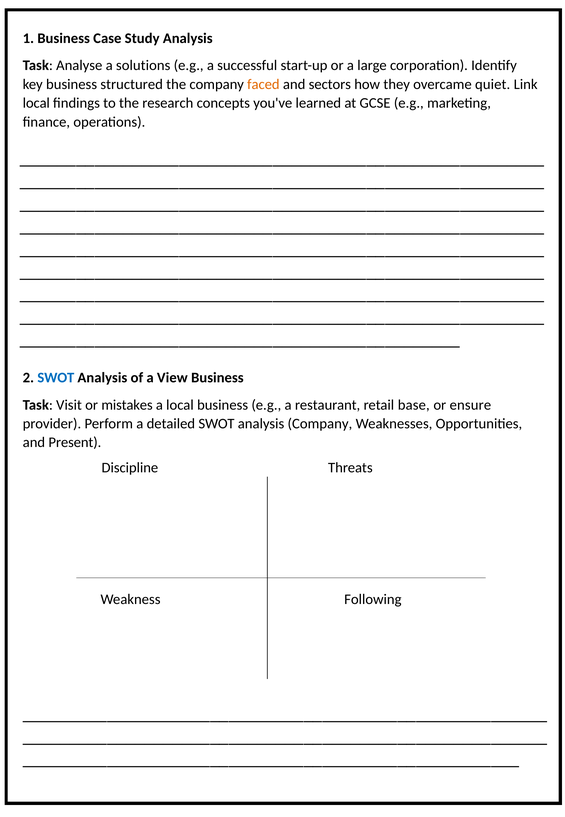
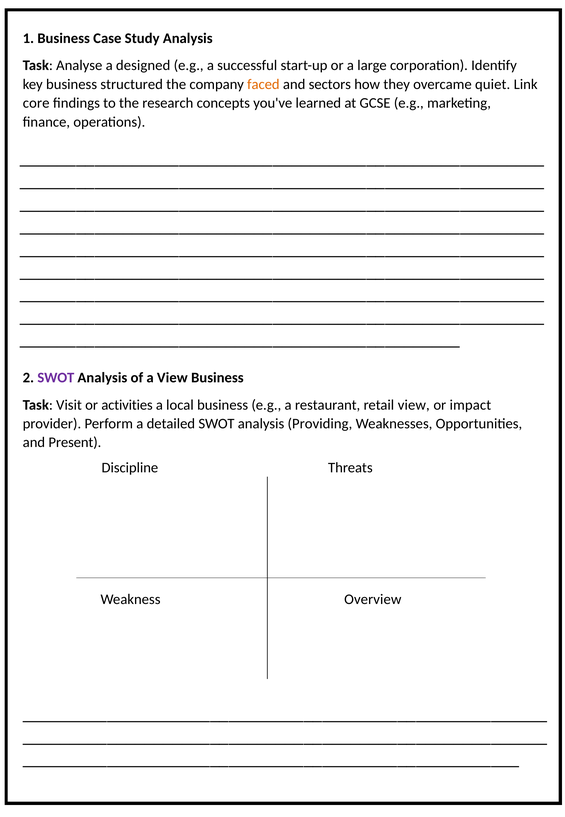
solutions: solutions -> designed
local at (36, 103): local -> core
SWOT at (56, 377) colour: blue -> purple
mistakes: mistakes -> activities
retail base: base -> view
ensure: ensure -> impact
analysis Company: Company -> Providing
Following: Following -> Overview
